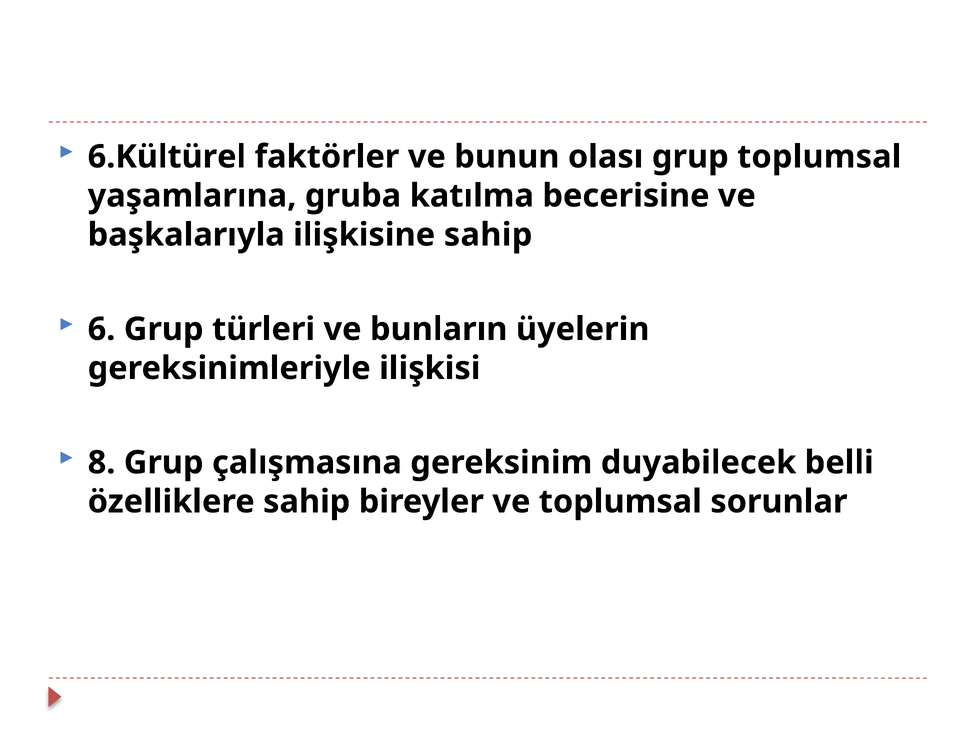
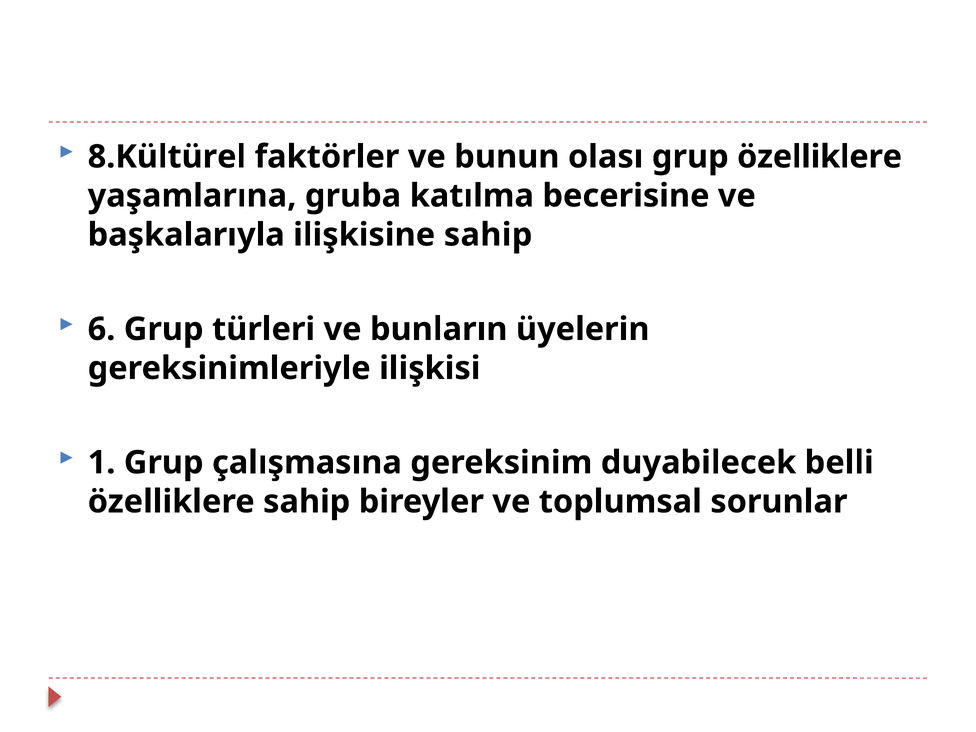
6.Kültürel: 6.Kültürel -> 8.Kültürel
grup toplumsal: toplumsal -> özelliklere
8: 8 -> 1
